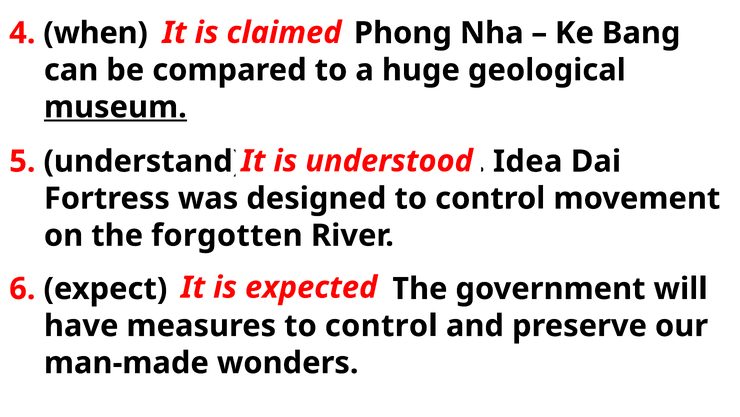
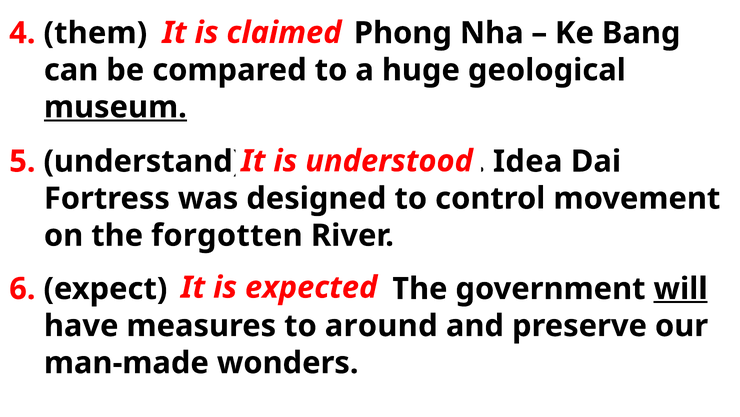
when: when -> them
will underline: none -> present
measures to control: control -> around
